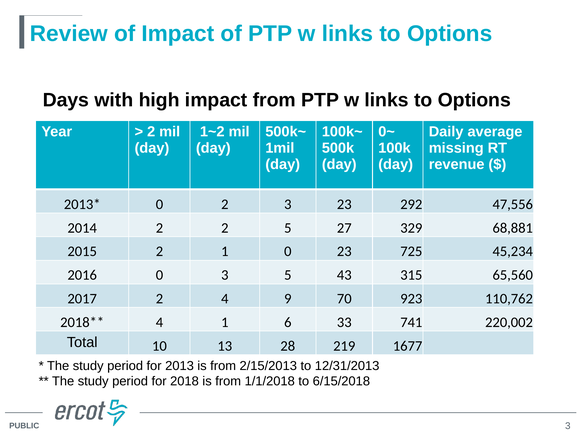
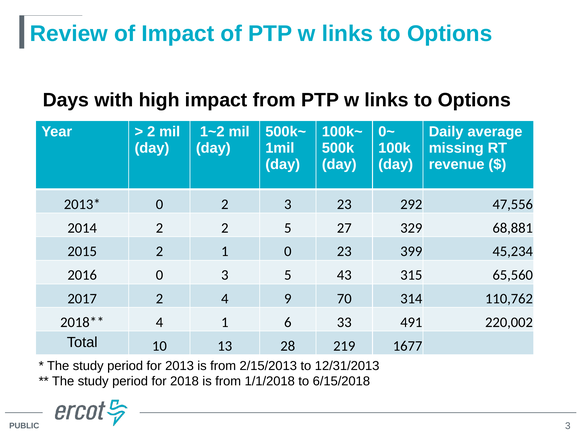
725: 725 -> 399
923: 923 -> 314
741: 741 -> 491
